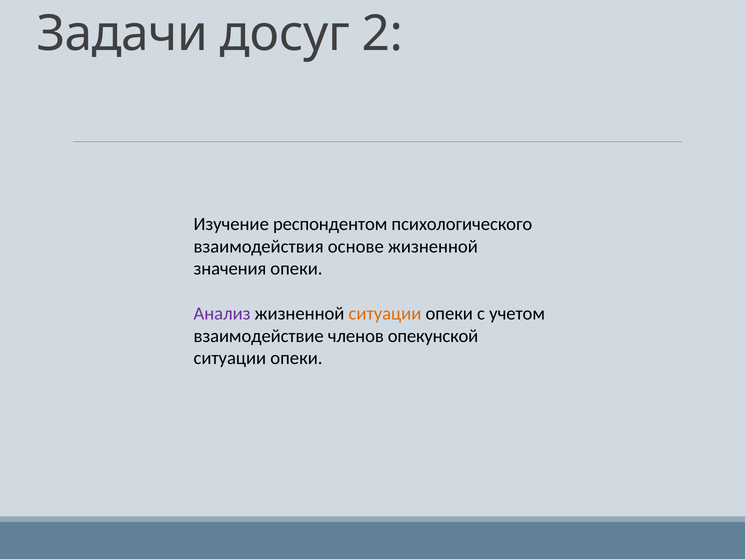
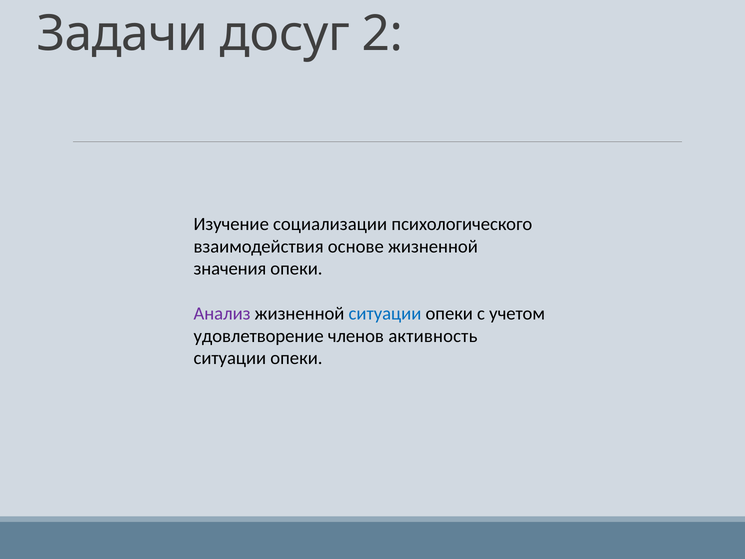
респондентом: респондентом -> социализации
ситуации at (385, 313) colour: orange -> blue
взаимодействие: взаимодействие -> удовлетворение
опекунской: опекунской -> активность
